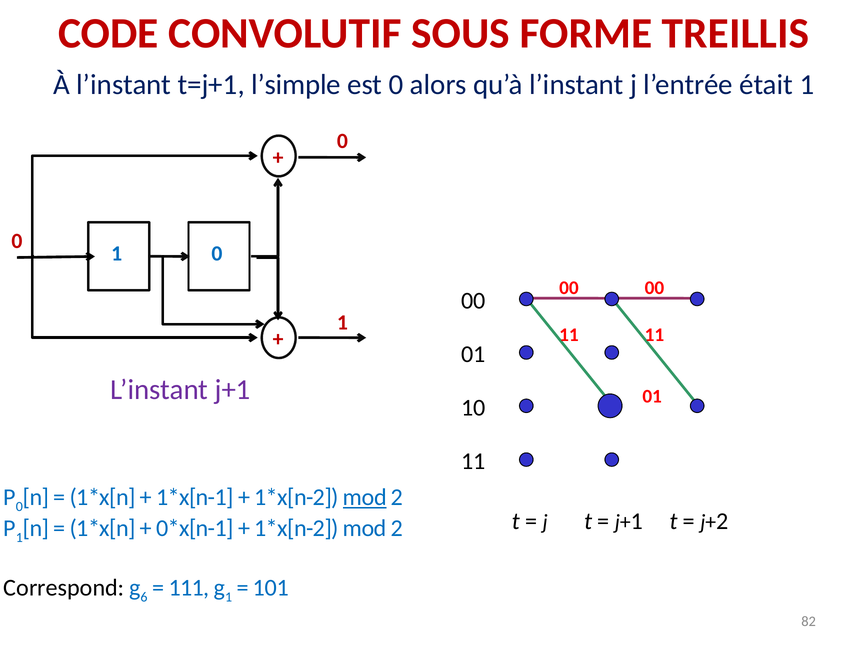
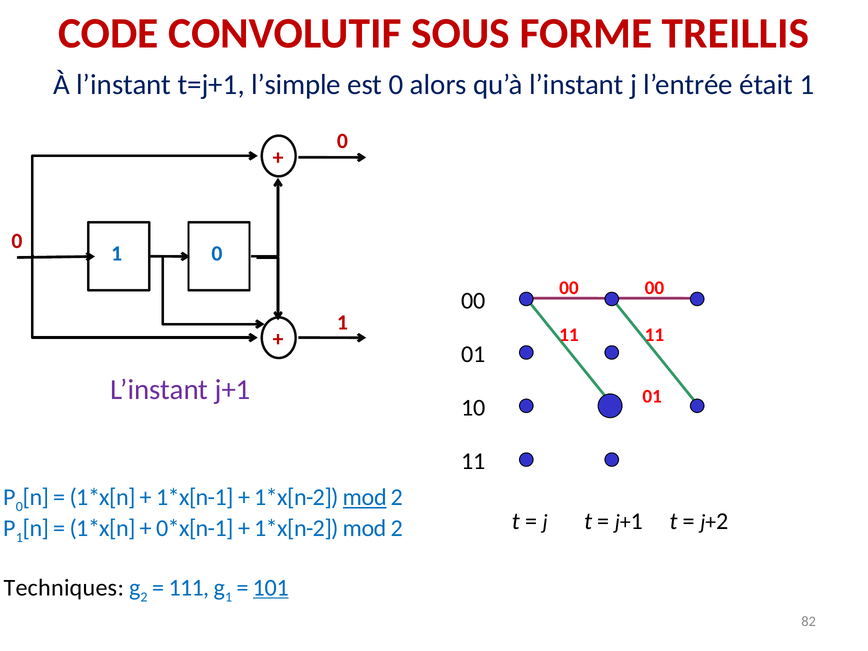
Correspond: Correspond -> Techniques
6 at (144, 597): 6 -> 2
101 underline: none -> present
